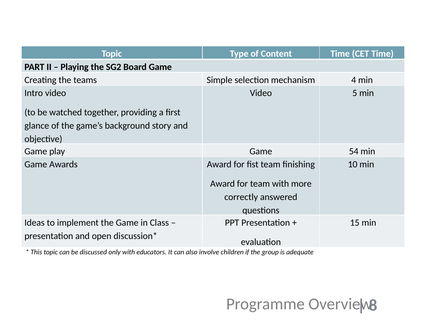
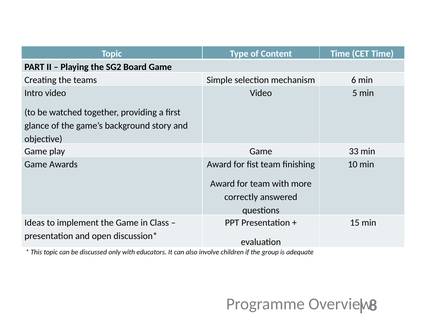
4: 4 -> 6
54: 54 -> 33
